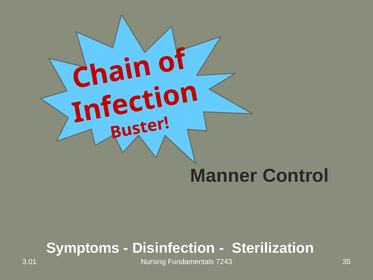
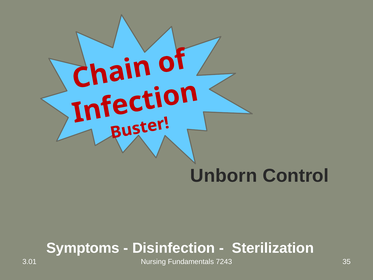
Manner: Manner -> Unborn
